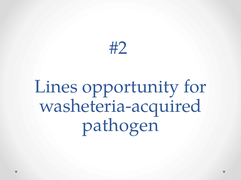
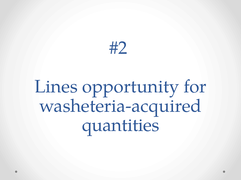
pathogen: pathogen -> quantities
